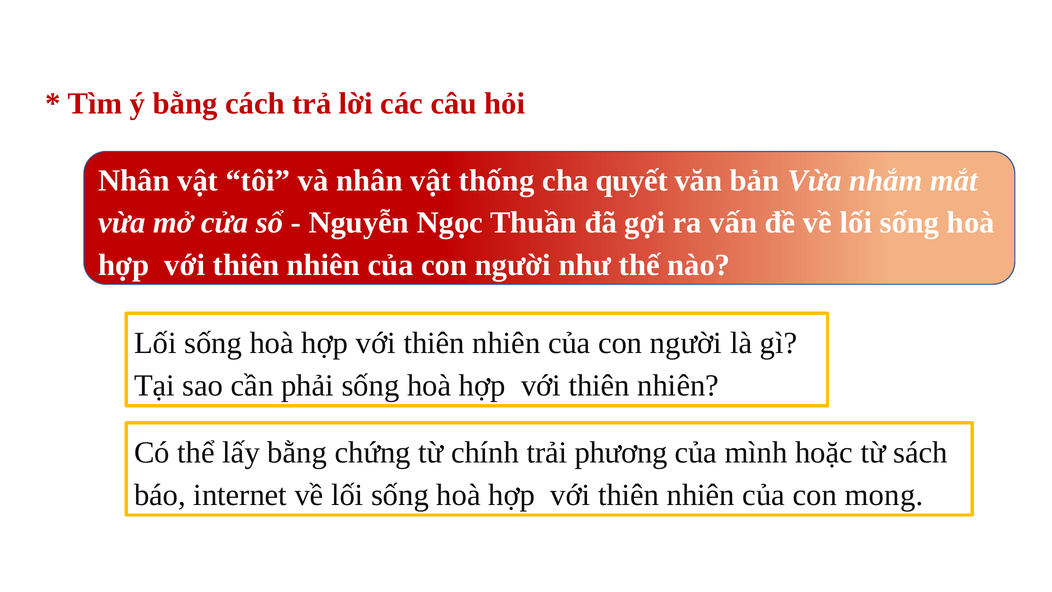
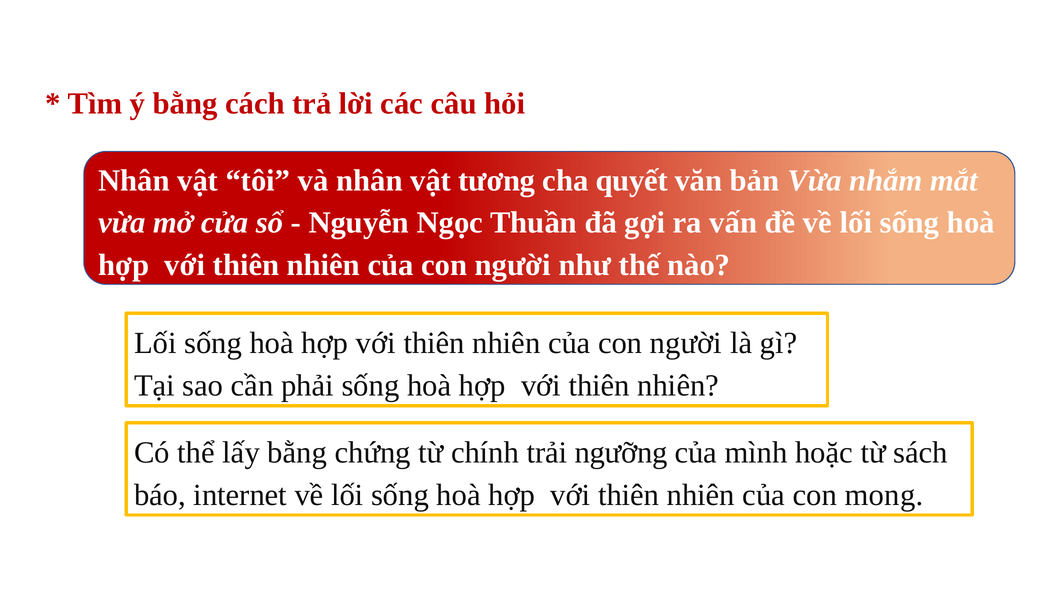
thống: thống -> tương
phương: phương -> ngưỡng
